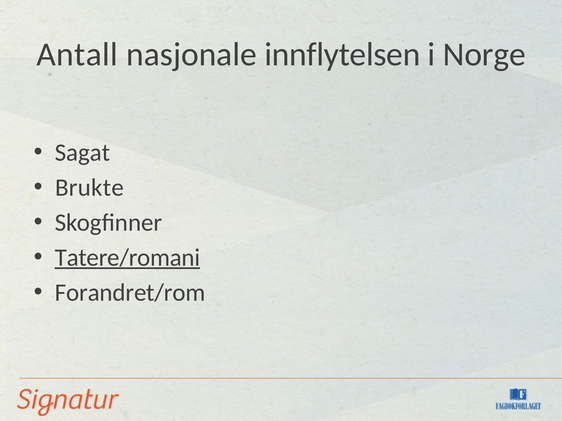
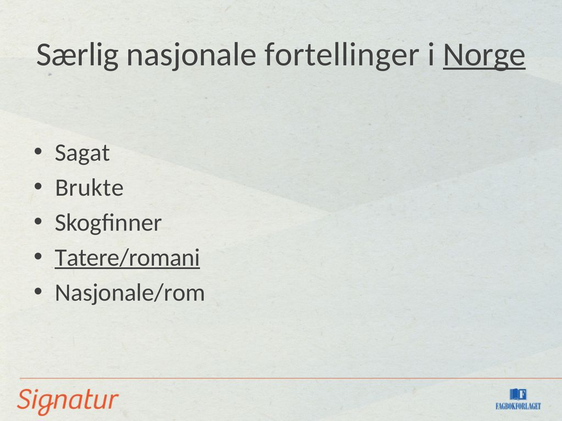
Antall: Antall -> Særlig
innflytelsen: innflytelsen -> fortellinger
Norge underline: none -> present
Forandret/rom: Forandret/rom -> Nasjonale/rom
